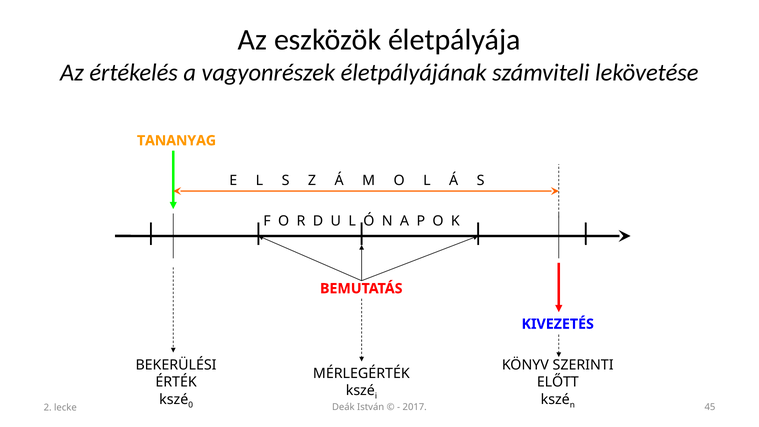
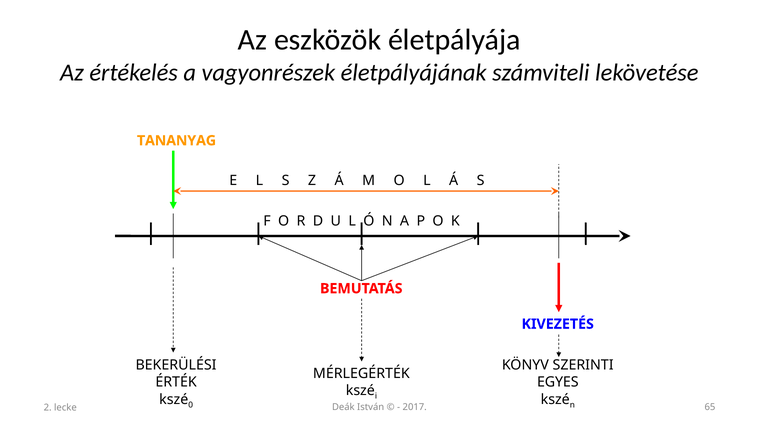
ELŐTT: ELŐTT -> EGYES
45: 45 -> 65
